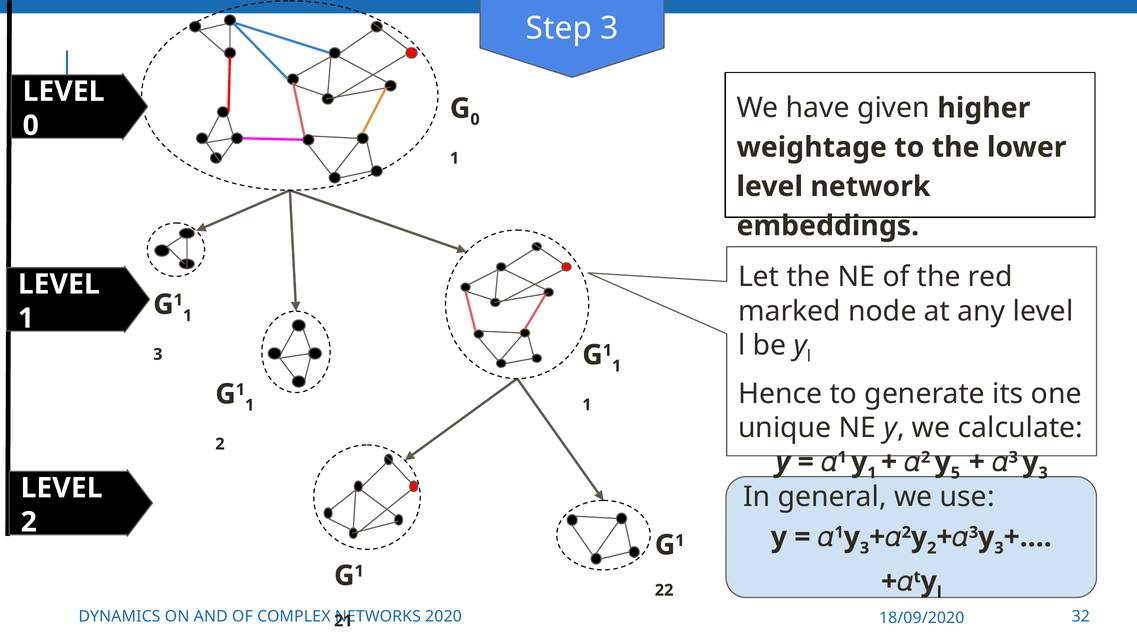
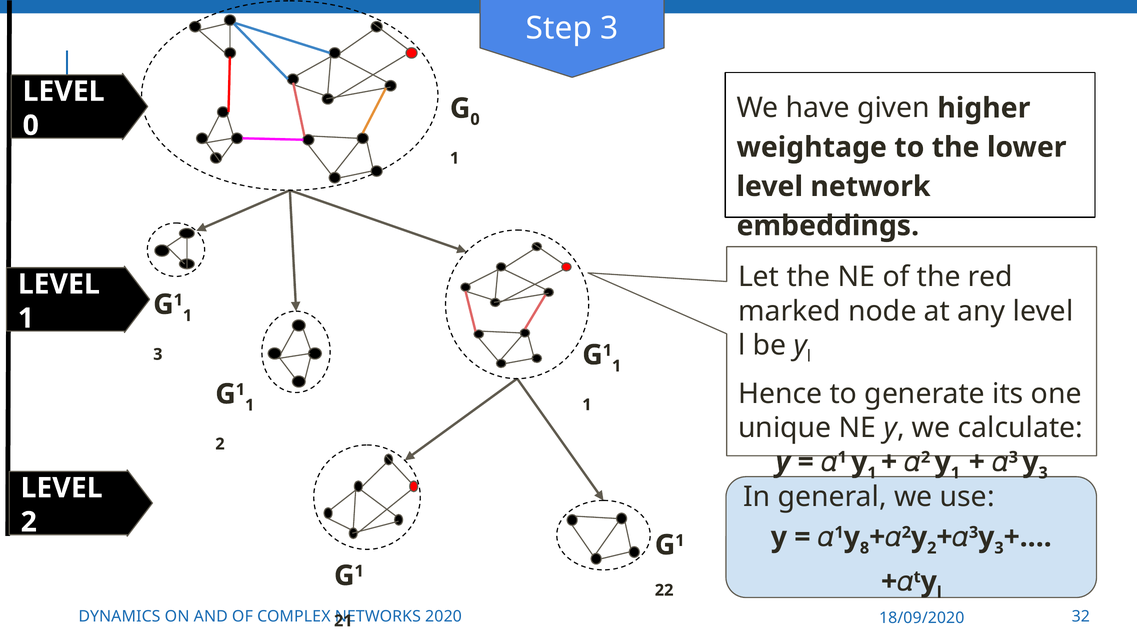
2 y 5: 5 -> 1
3 at (865, 548): 3 -> 8
